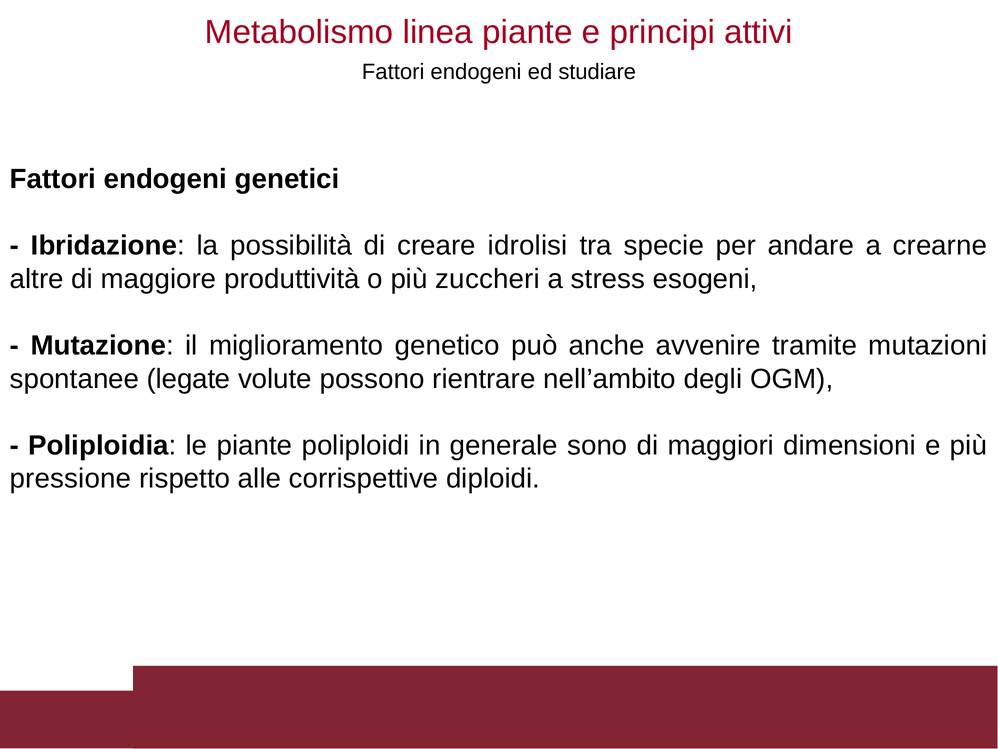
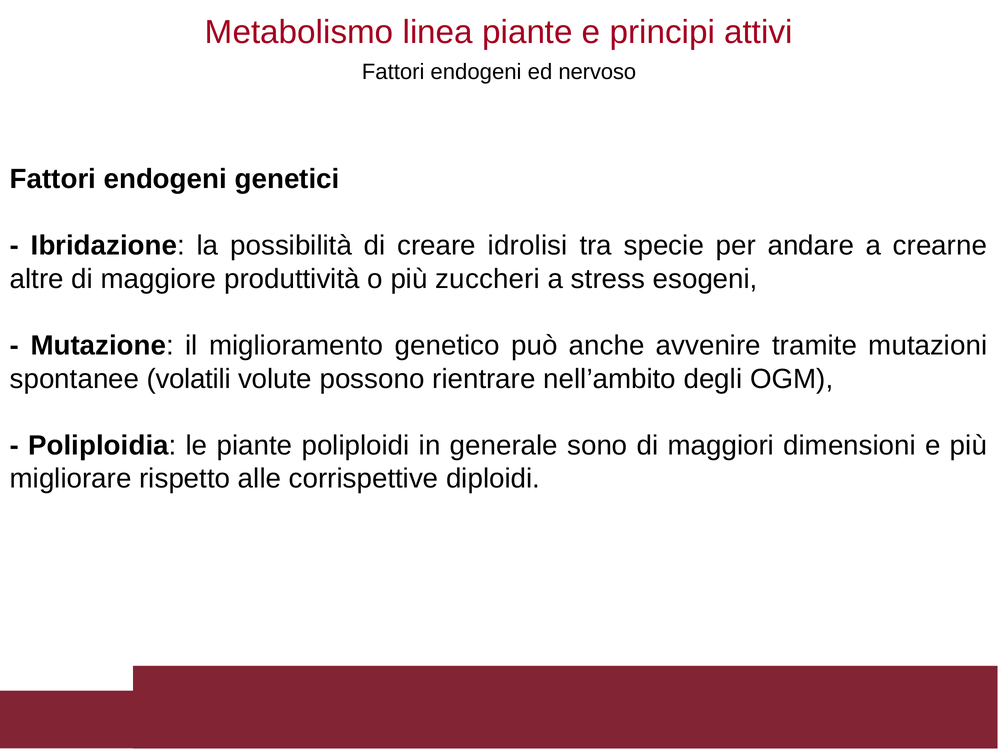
studiare: studiare -> nervoso
legate: legate -> volatili
pressione: pressione -> migliorare
